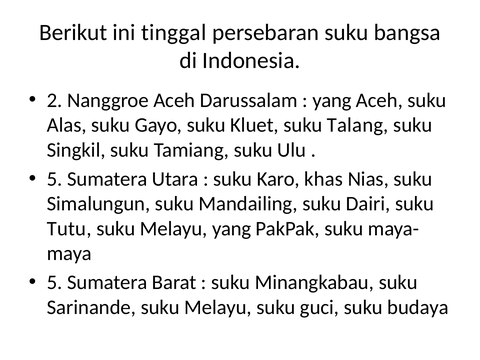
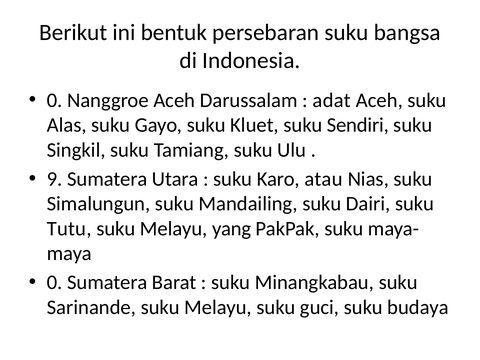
tinggal: tinggal -> bentuk
2 at (55, 100): 2 -> 0
yang at (332, 100): yang -> adat
Talang: Talang -> Sendiri
5 at (55, 179): 5 -> 9
khas: khas -> atau
5 at (55, 282): 5 -> 0
